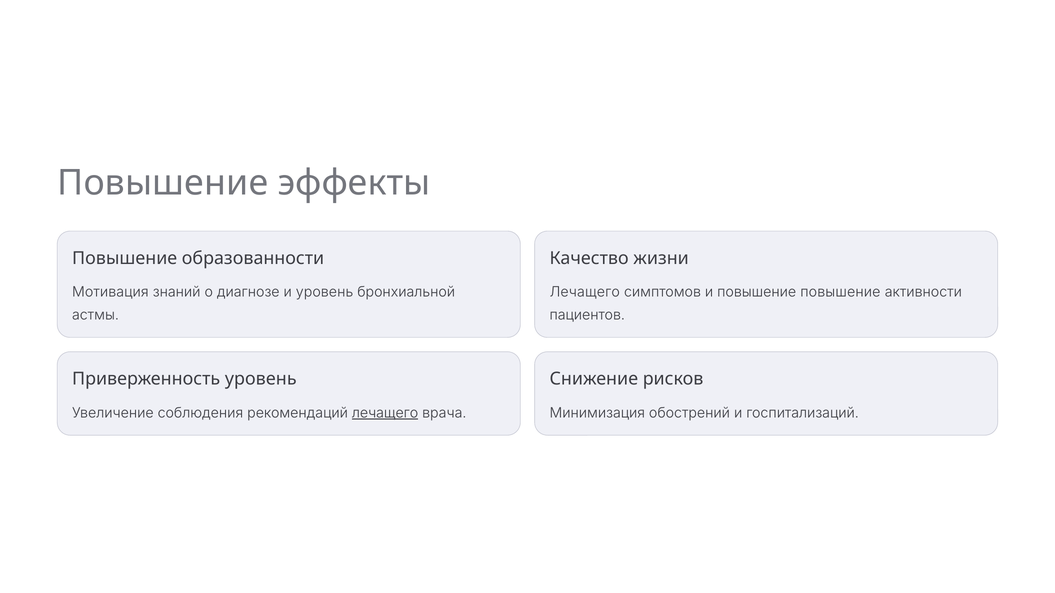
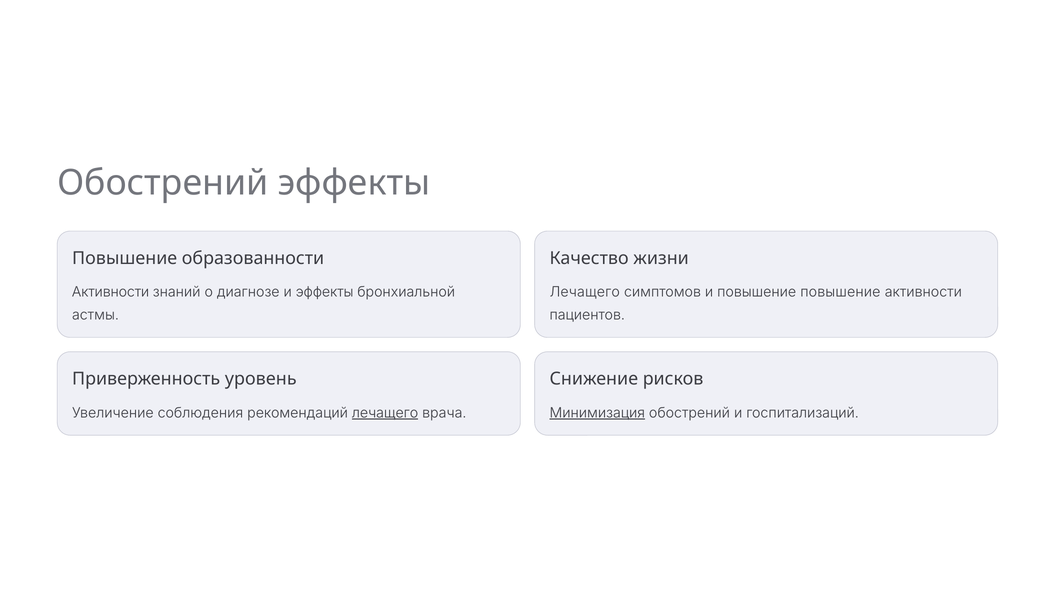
Повышение at (163, 183): Повышение -> Обострений
Мотивация at (110, 292): Мотивация -> Активности
и уровень: уровень -> эффекты
Минимизация underline: none -> present
